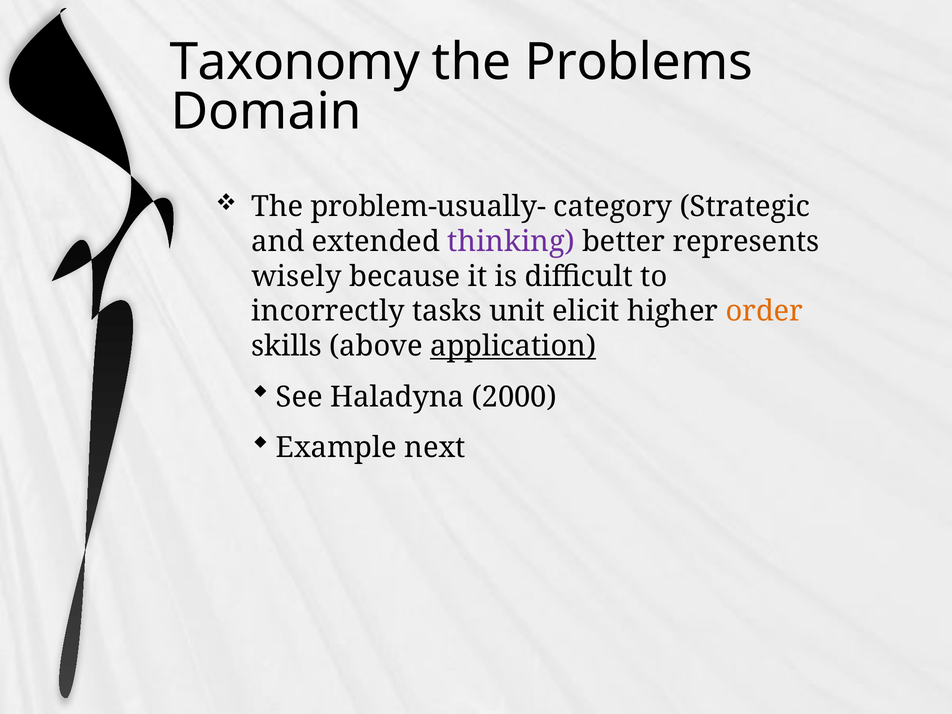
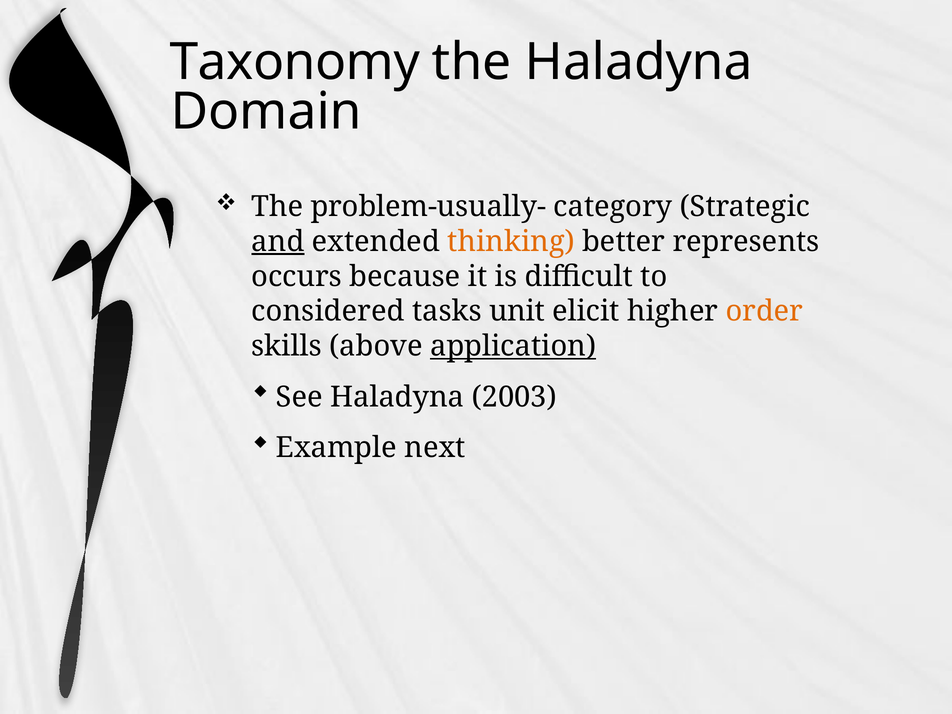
the Problems: Problems -> Haladyna
and underline: none -> present
thinking colour: purple -> orange
wisely: wisely -> occurs
incorrectly: incorrectly -> considered
2000: 2000 -> 2003
